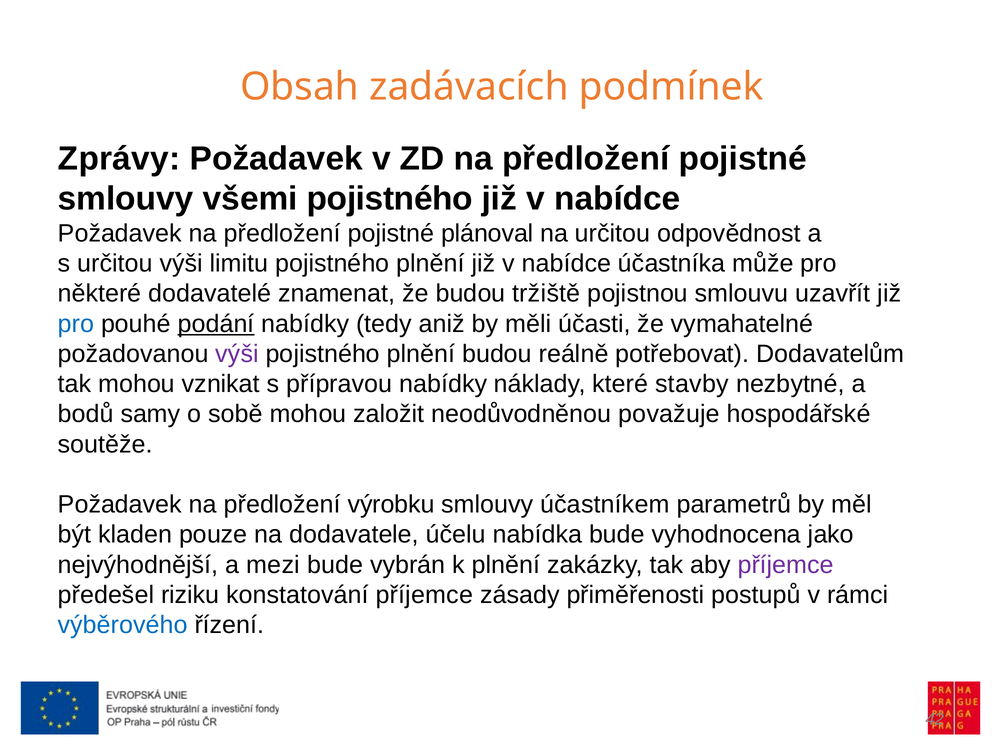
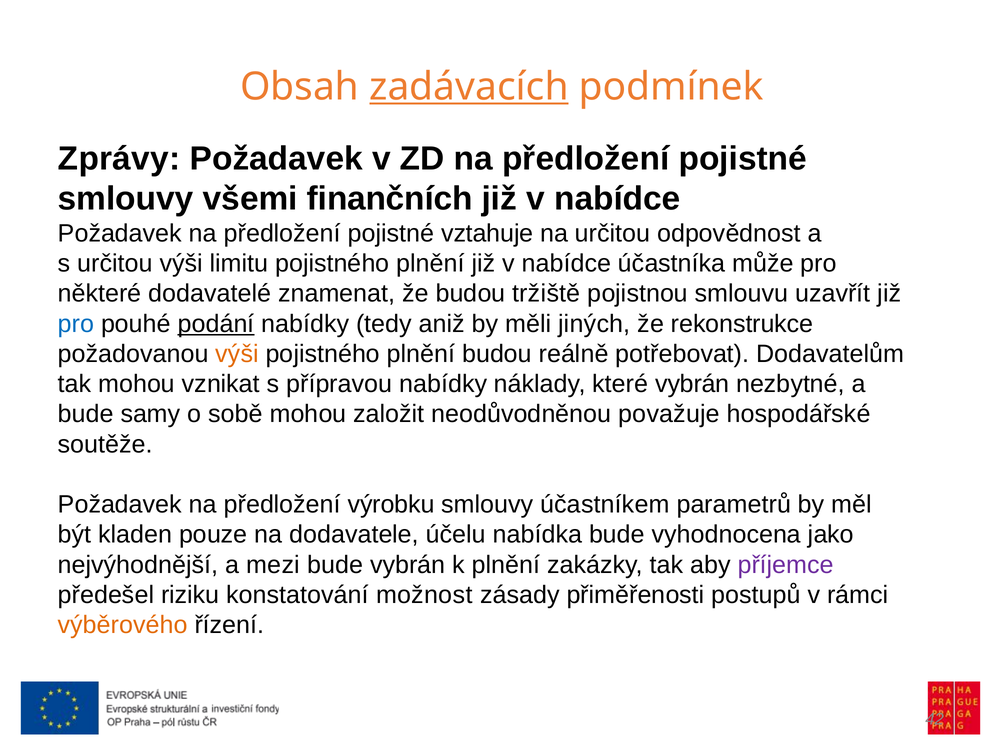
zadávacích underline: none -> present
všemi pojistného: pojistného -> finančních
plánoval: plánoval -> vztahuje
účasti: účasti -> jiných
vymahatelné: vymahatelné -> rekonstrukce
výši at (237, 354) colour: purple -> orange
které stavby: stavby -> vybrán
bodů at (86, 414): bodů -> bude
konstatování příjemce: příjemce -> možnost
výběrového colour: blue -> orange
